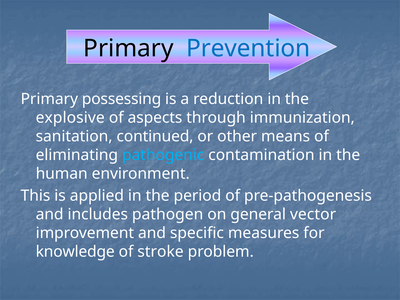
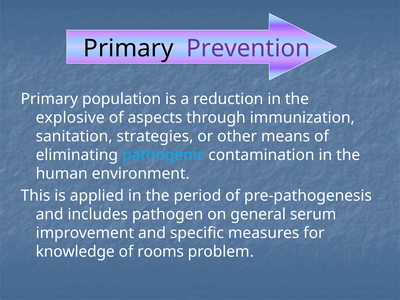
Prevention colour: blue -> purple
possessing: possessing -> population
continued: continued -> strategies
vector: vector -> serum
stroke: stroke -> rooms
